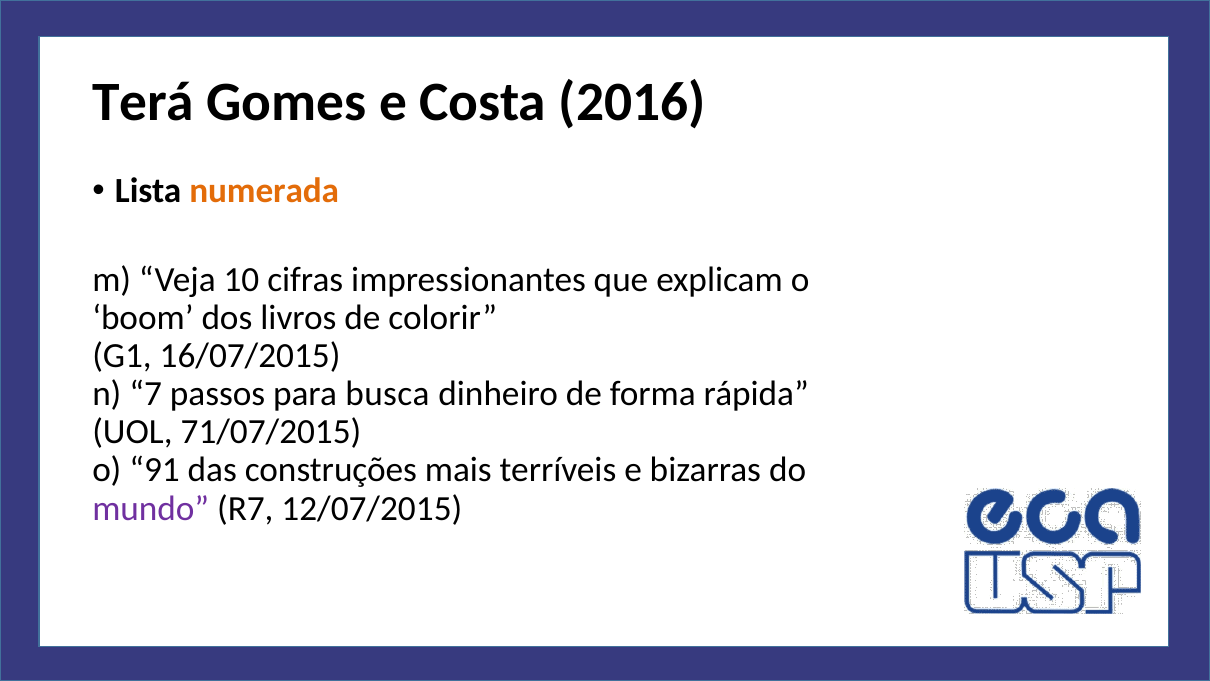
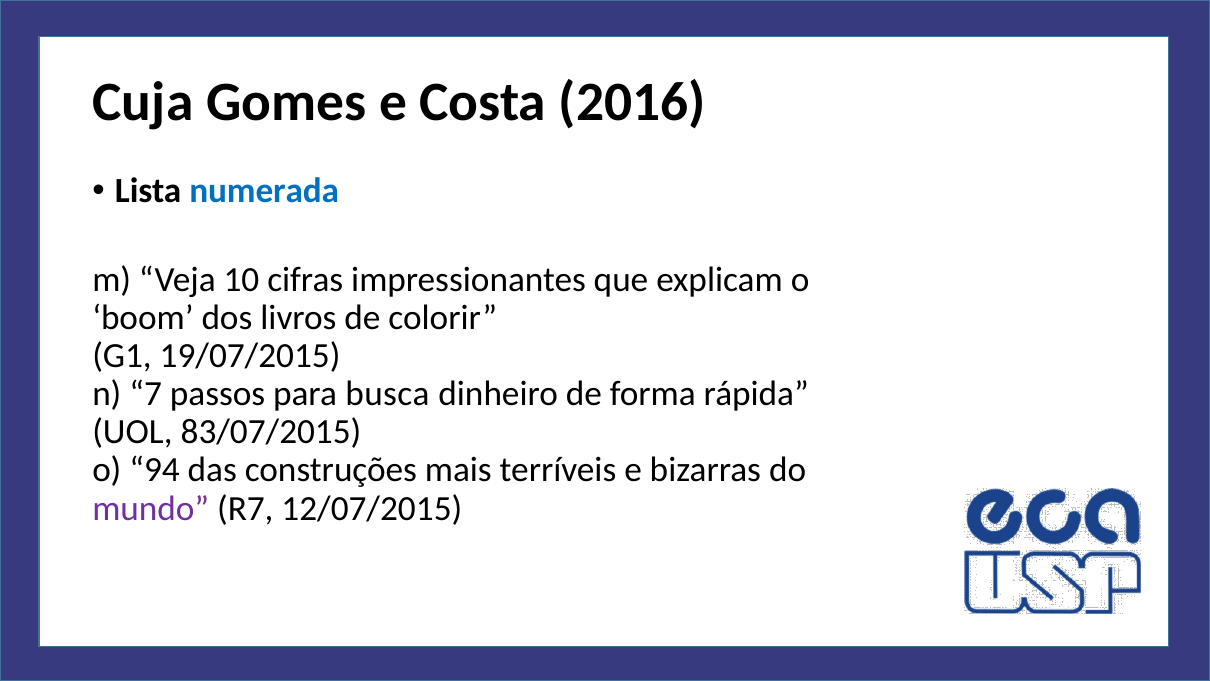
Terá: Terá -> Cuja
numerada colour: orange -> blue
16/07/2015: 16/07/2015 -> 19/07/2015
71/07/2015: 71/07/2015 -> 83/07/2015
91: 91 -> 94
